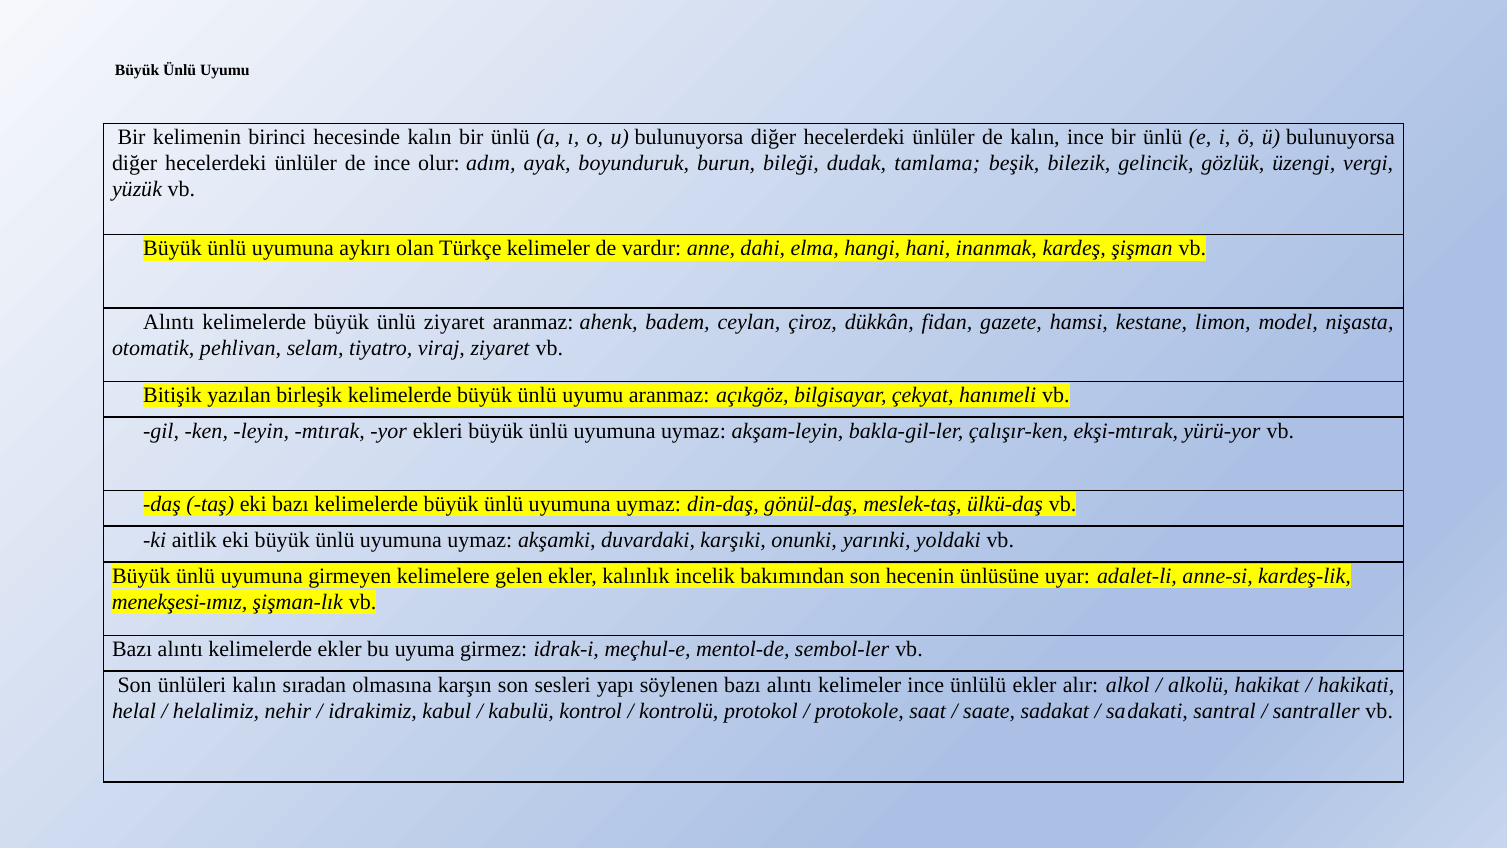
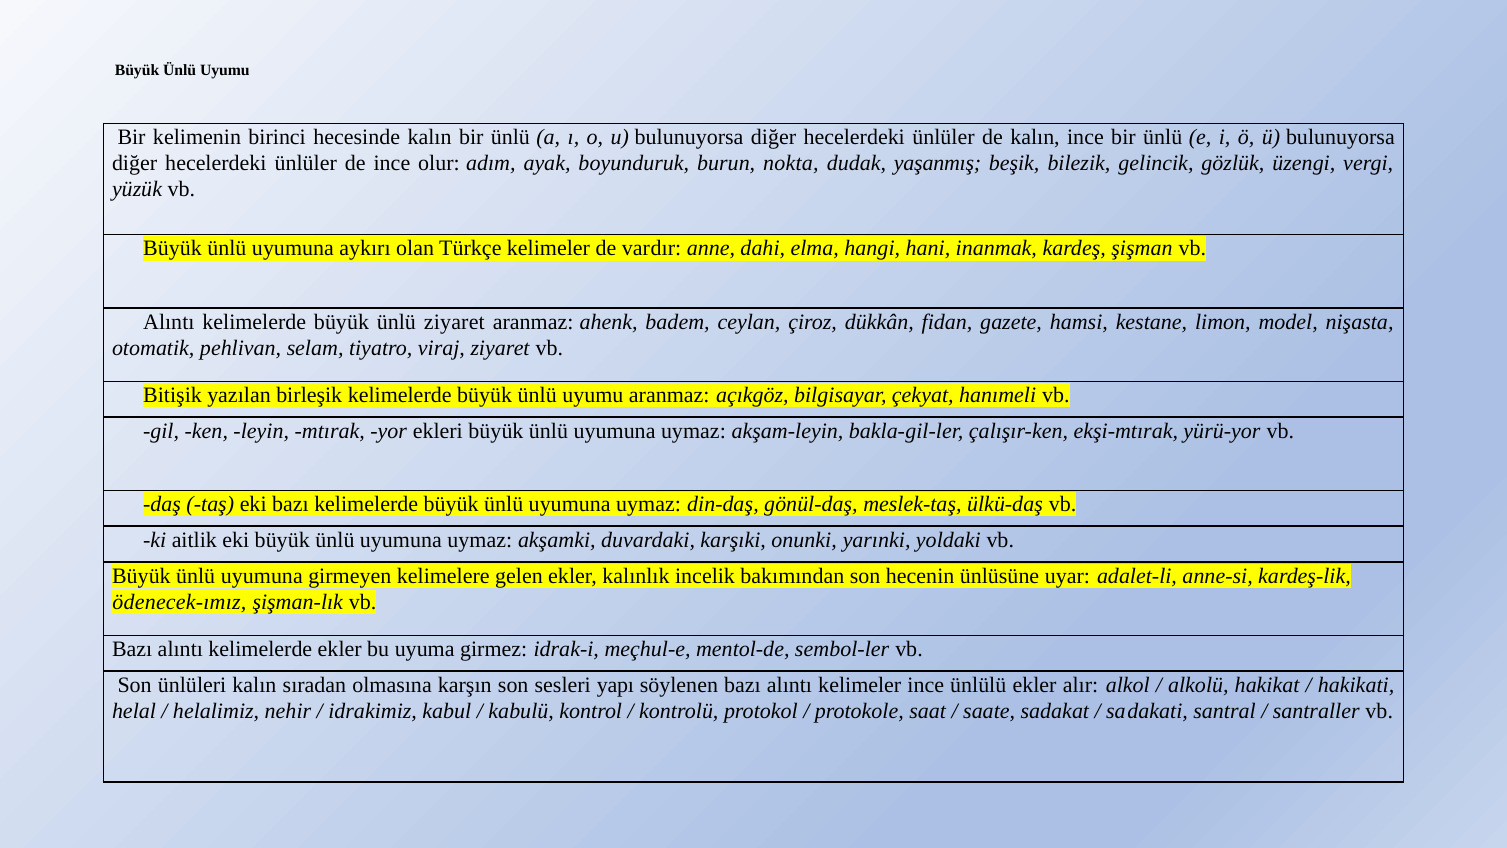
bileği: bileği -> nokta
tamlama: tamlama -> yaşanmış
menekşesi-ımız: menekşesi-ımız -> ödenecek-ımız
